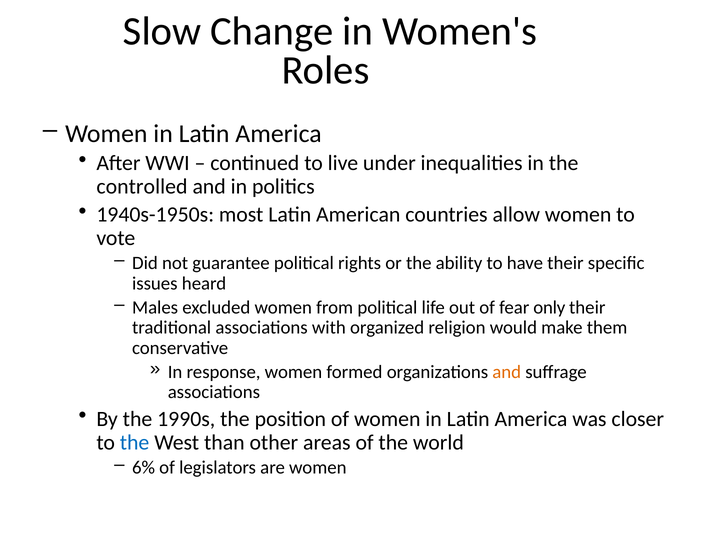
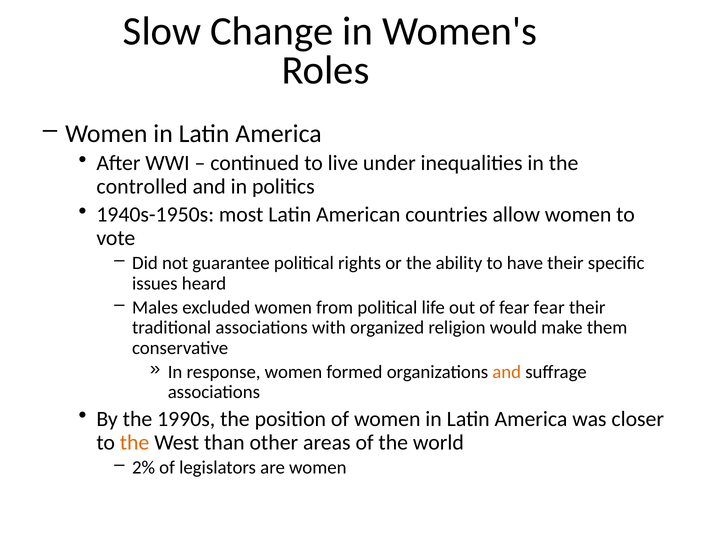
fear only: only -> fear
the at (135, 443) colour: blue -> orange
6%: 6% -> 2%
